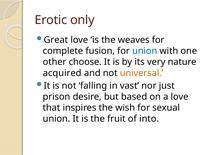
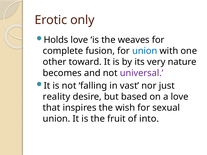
Great: Great -> Holds
choose: choose -> toward
acquired: acquired -> becomes
universal colour: orange -> purple
prison: prison -> reality
